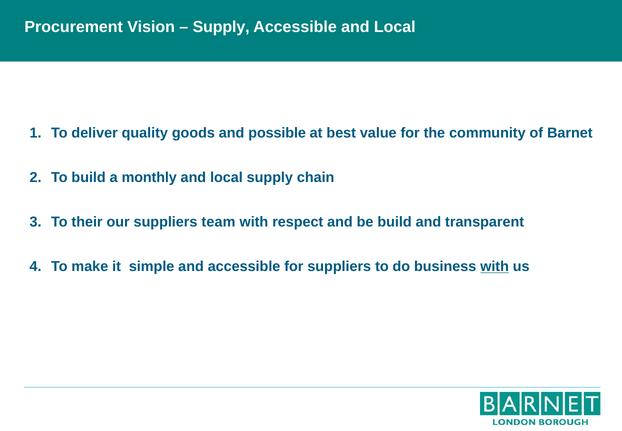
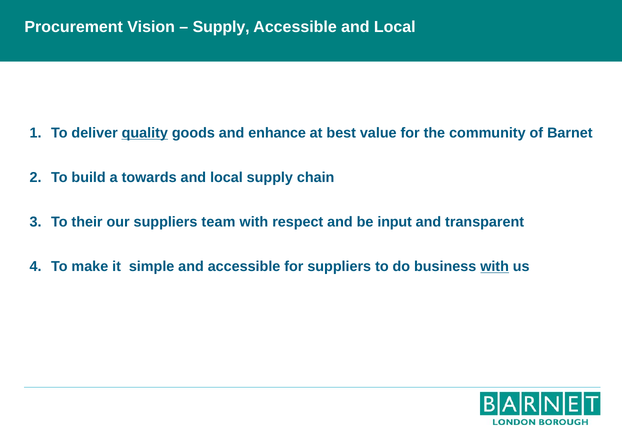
quality underline: none -> present
possible: possible -> enhance
monthly: monthly -> towards
be build: build -> input
